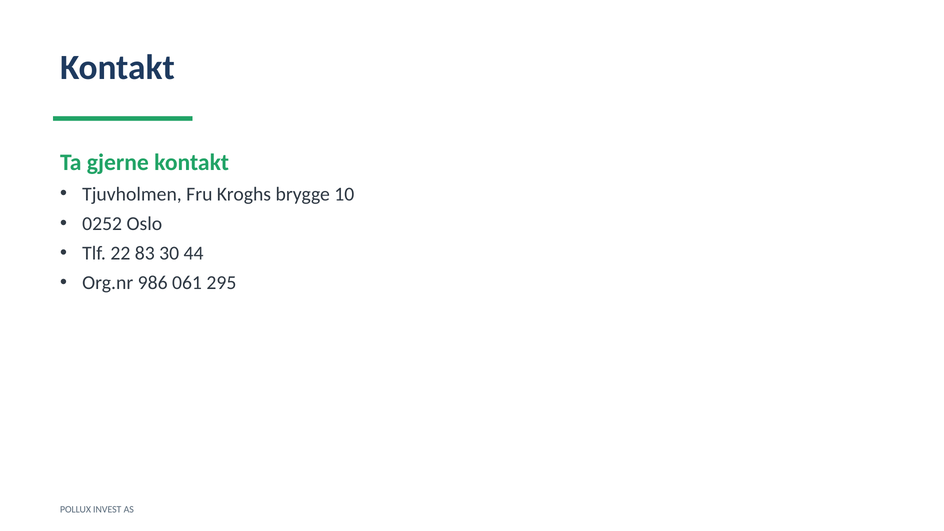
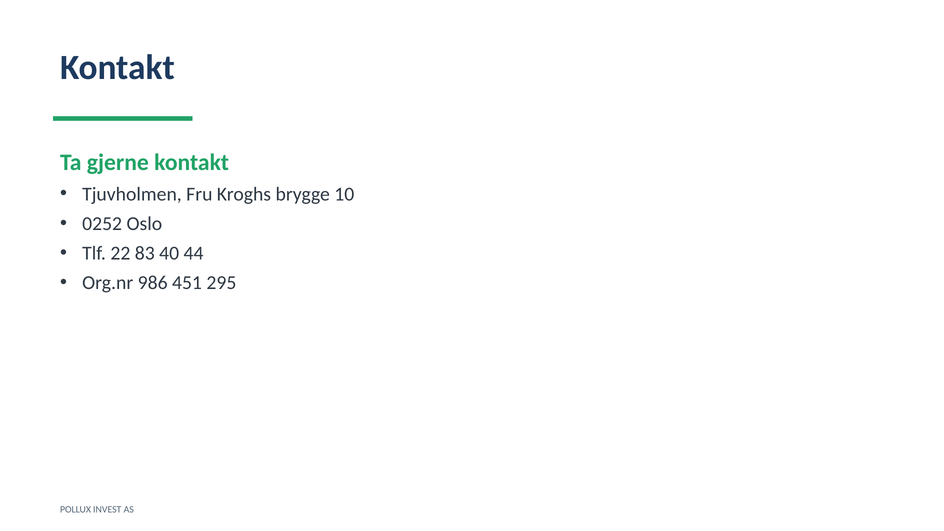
30: 30 -> 40
061: 061 -> 451
